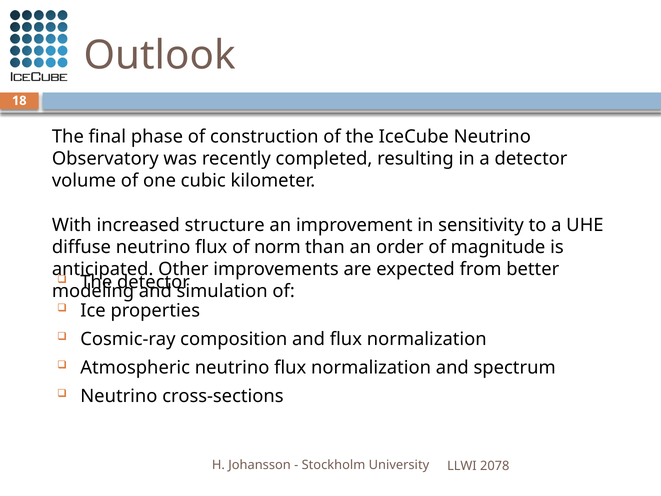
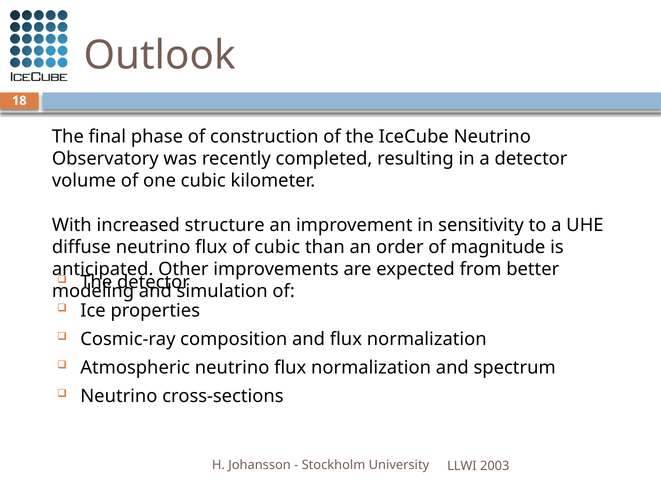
of norm: norm -> cubic
2078: 2078 -> 2003
